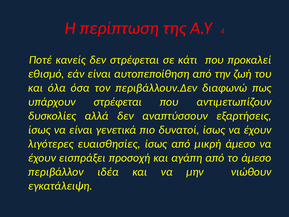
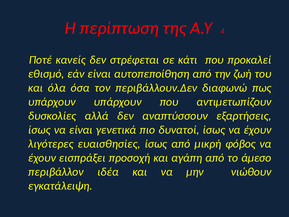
υπάρχουν στρέφεται: στρέφεται -> υπάρχουν
μικρή άμεσο: άμεσο -> φόβος
